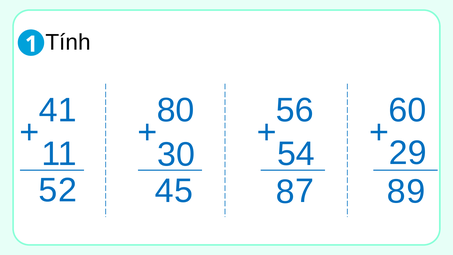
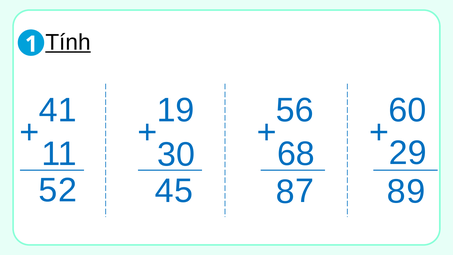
Tính underline: none -> present
80: 80 -> 19
54: 54 -> 68
